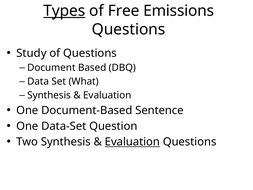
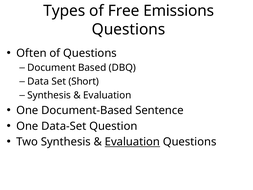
Types underline: present -> none
Study: Study -> Often
What: What -> Short
